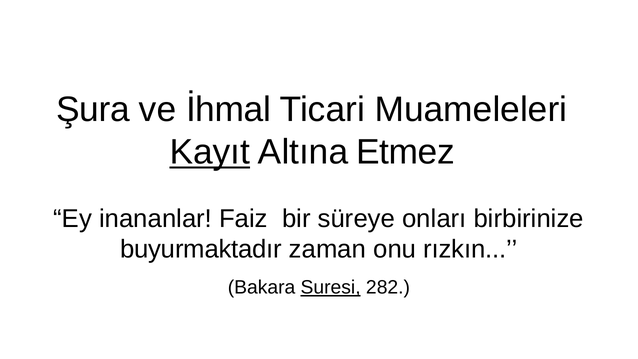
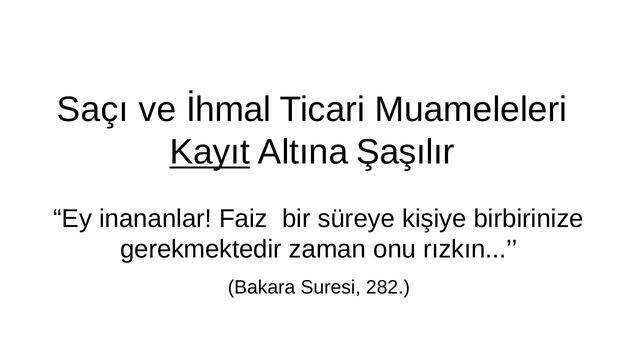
Şura: Şura -> Saçı
Etmez: Etmez -> Şaşılır
onları: onları -> kişiye
buyurmaktadır: buyurmaktadır -> gerekmektedir
Suresi underline: present -> none
